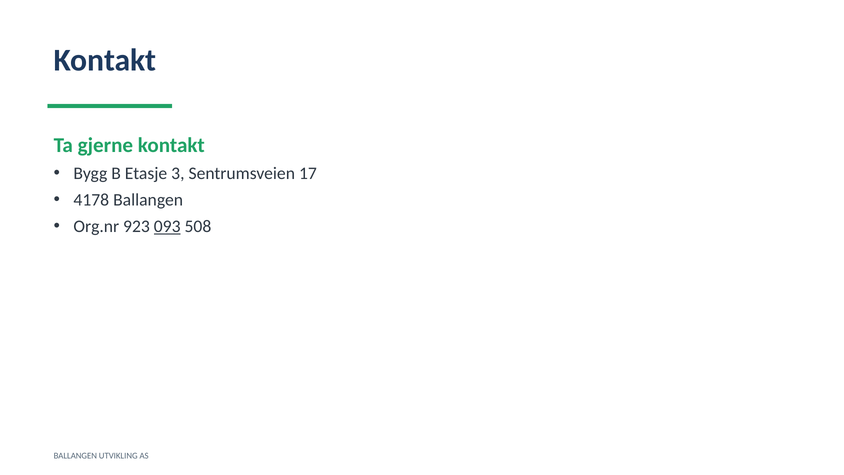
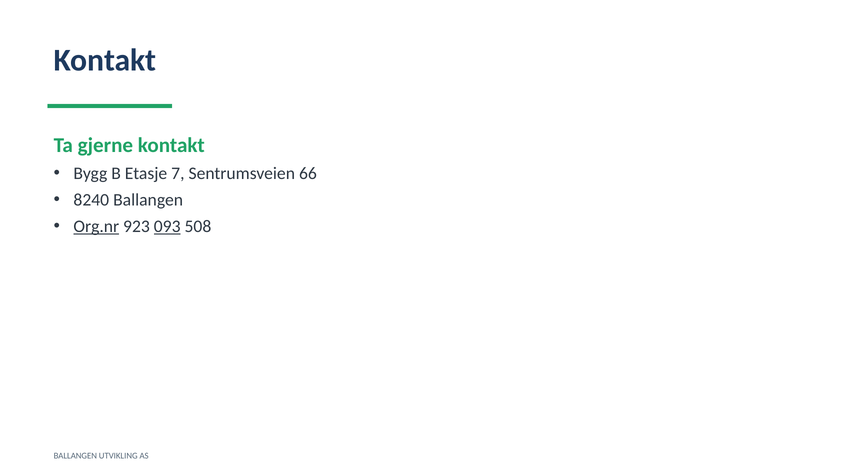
3: 3 -> 7
17: 17 -> 66
4178: 4178 -> 8240
Org.nr underline: none -> present
